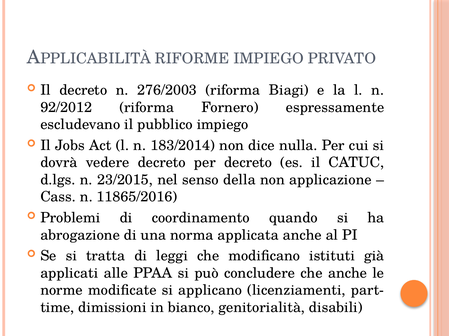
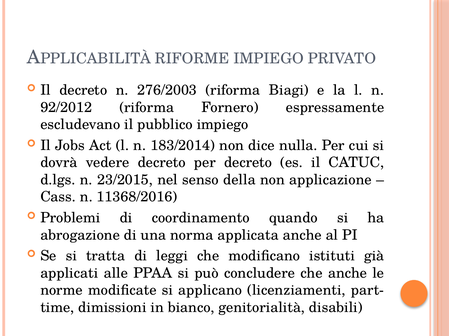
11865/2016: 11865/2016 -> 11368/2016
